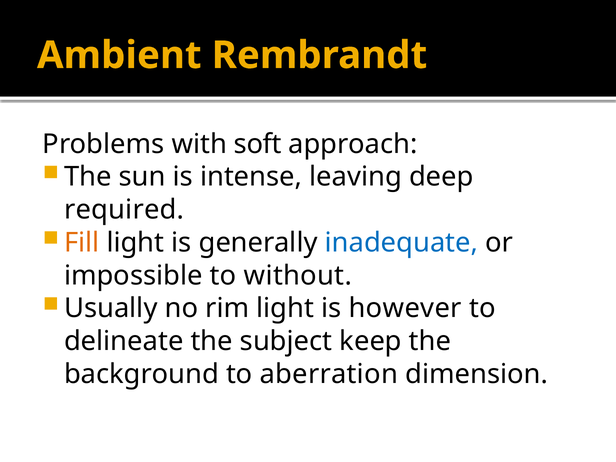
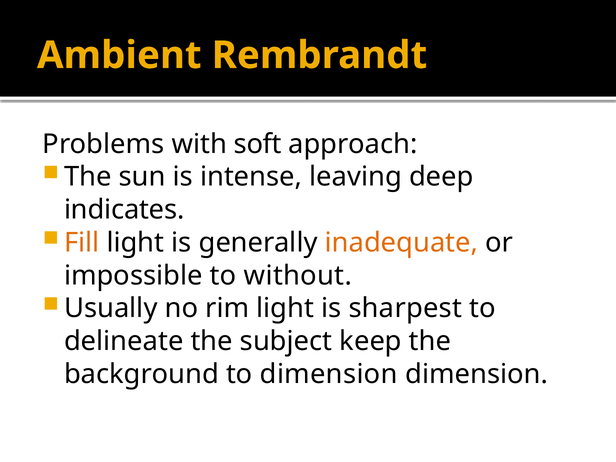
required: required -> indicates
inadequate colour: blue -> orange
however: however -> sharpest
to aberration: aberration -> dimension
